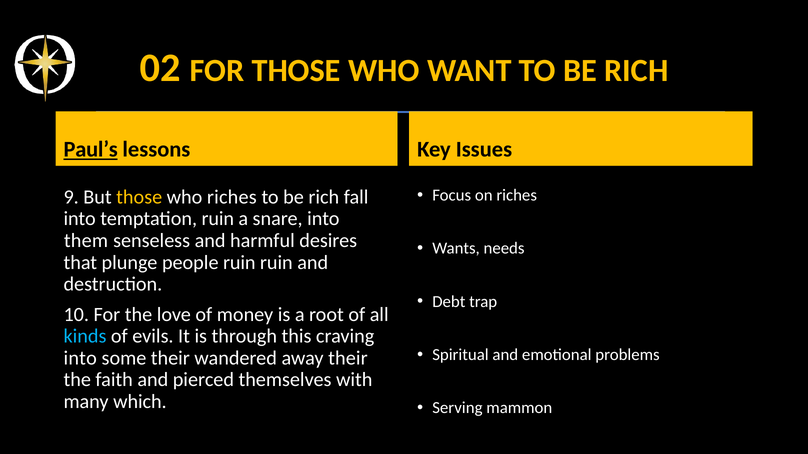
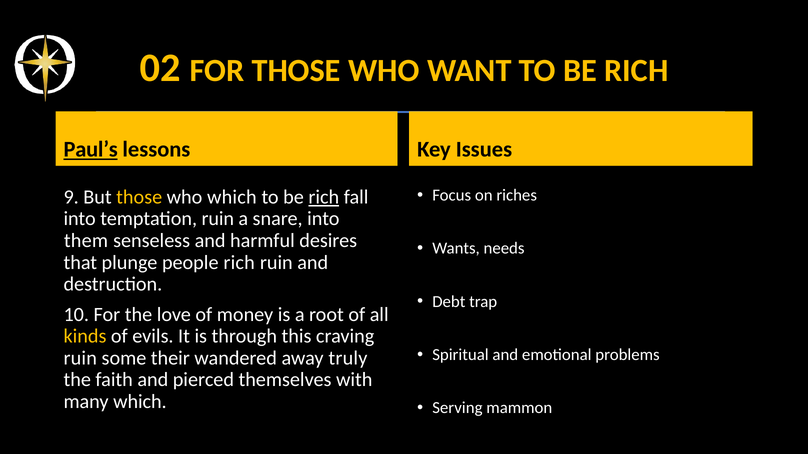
who riches: riches -> which
rich at (324, 197) underline: none -> present
people ruin: ruin -> rich
kinds colour: light blue -> yellow
into at (80, 358): into -> ruin
away their: their -> truly
